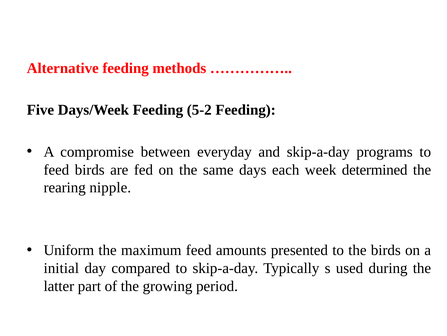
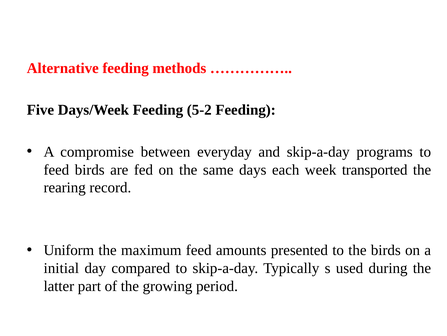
determined: determined -> transported
nipple: nipple -> record
